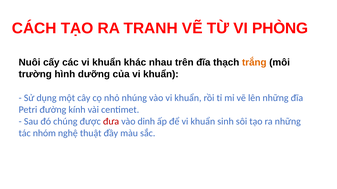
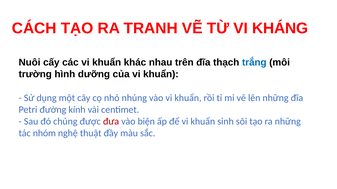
PHÒNG: PHÒNG -> KHÁNG
trắng colour: orange -> blue
dinh: dinh -> biện
